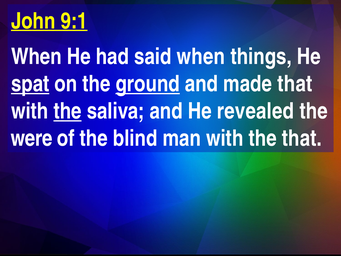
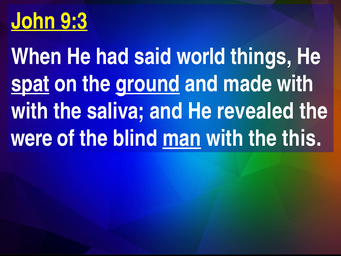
9:1: 9:1 -> 9:3
said when: when -> world
made that: that -> with
the at (68, 111) underline: present -> none
man underline: none -> present
the that: that -> this
